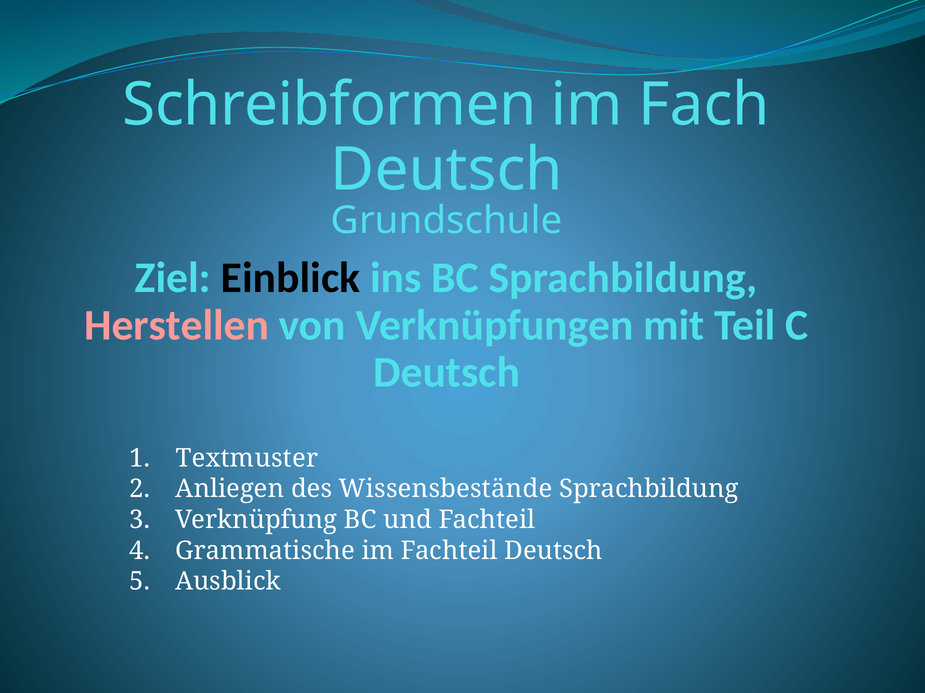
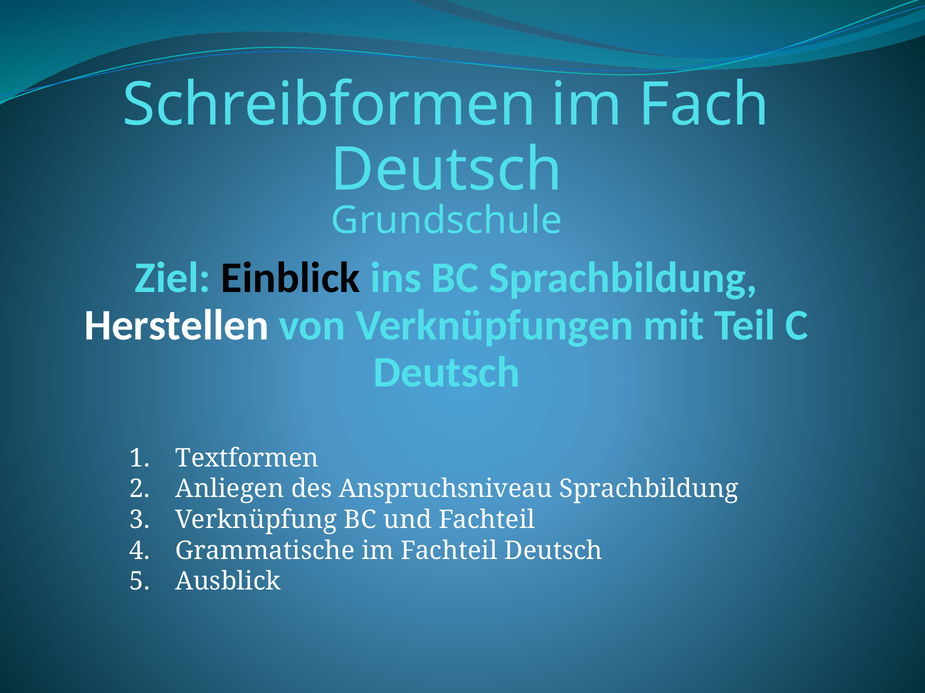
Herstellen colour: pink -> white
Textmuster: Textmuster -> Textformen
Wissensbestände: Wissensbestände -> Anspruchsniveau
